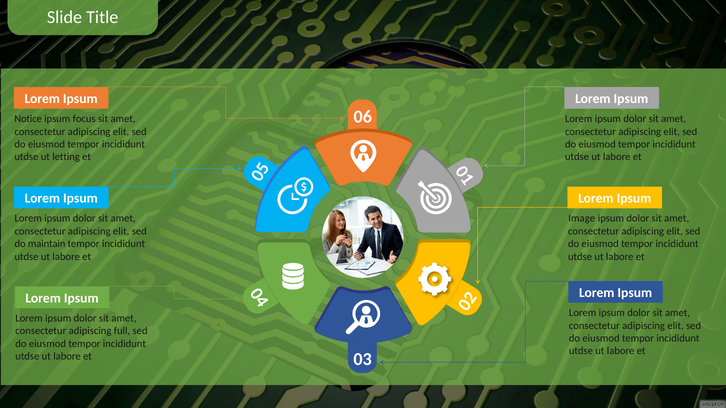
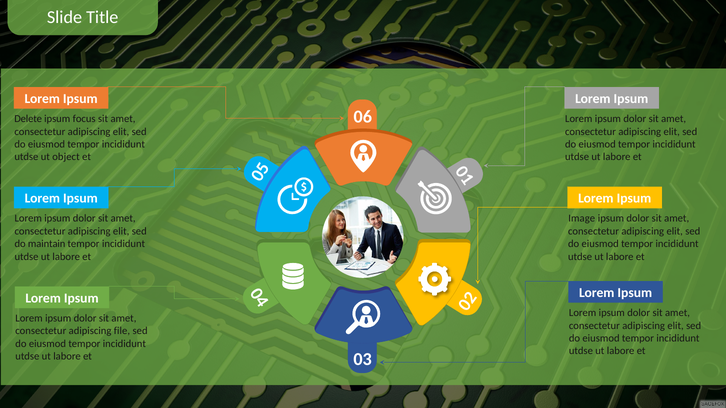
Notice: Notice -> Delete
letting: letting -> object
full: full -> file
